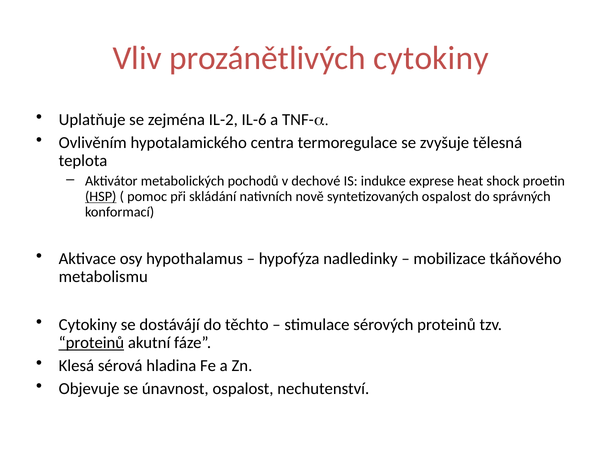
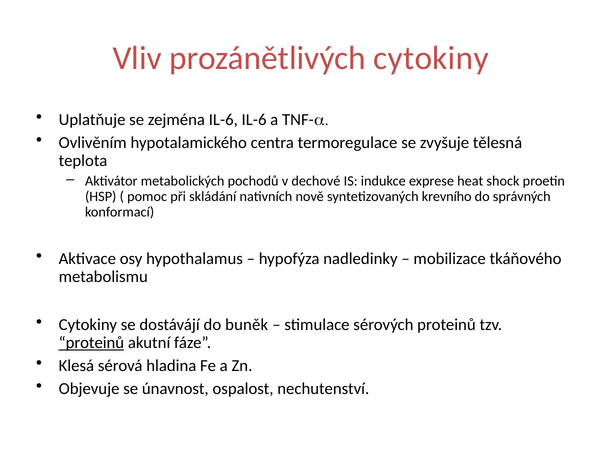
zejména IL-2: IL-2 -> IL-6
HSP underline: present -> none
syntetizovaných ospalost: ospalost -> krevního
těchto: těchto -> buněk
